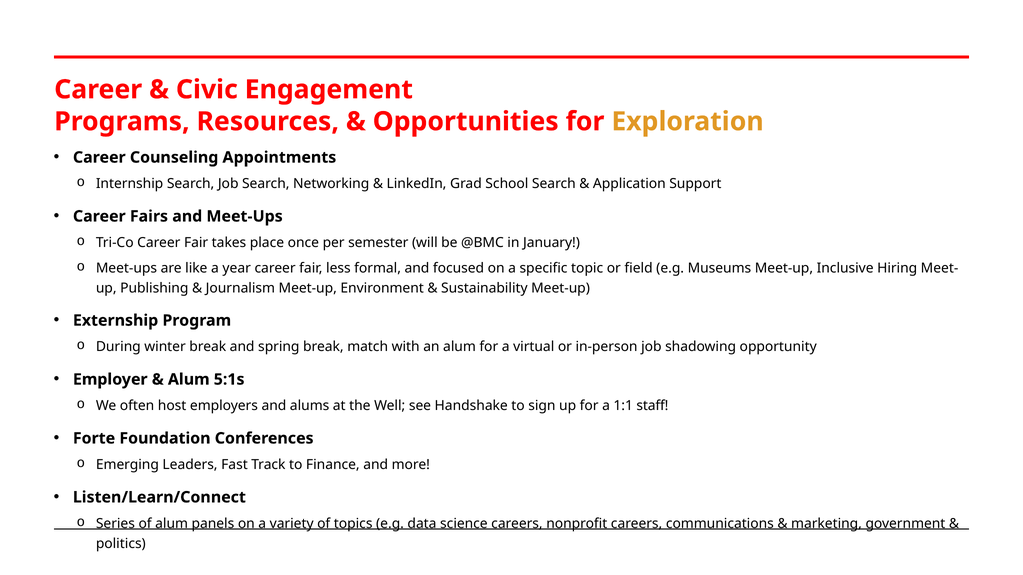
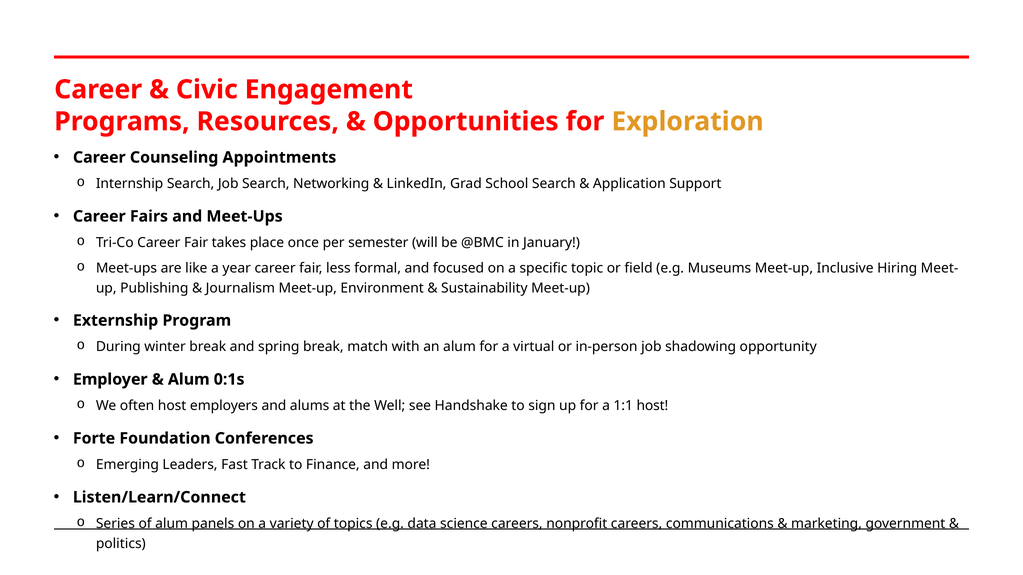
5:1s: 5:1s -> 0:1s
1:1 staff: staff -> host
